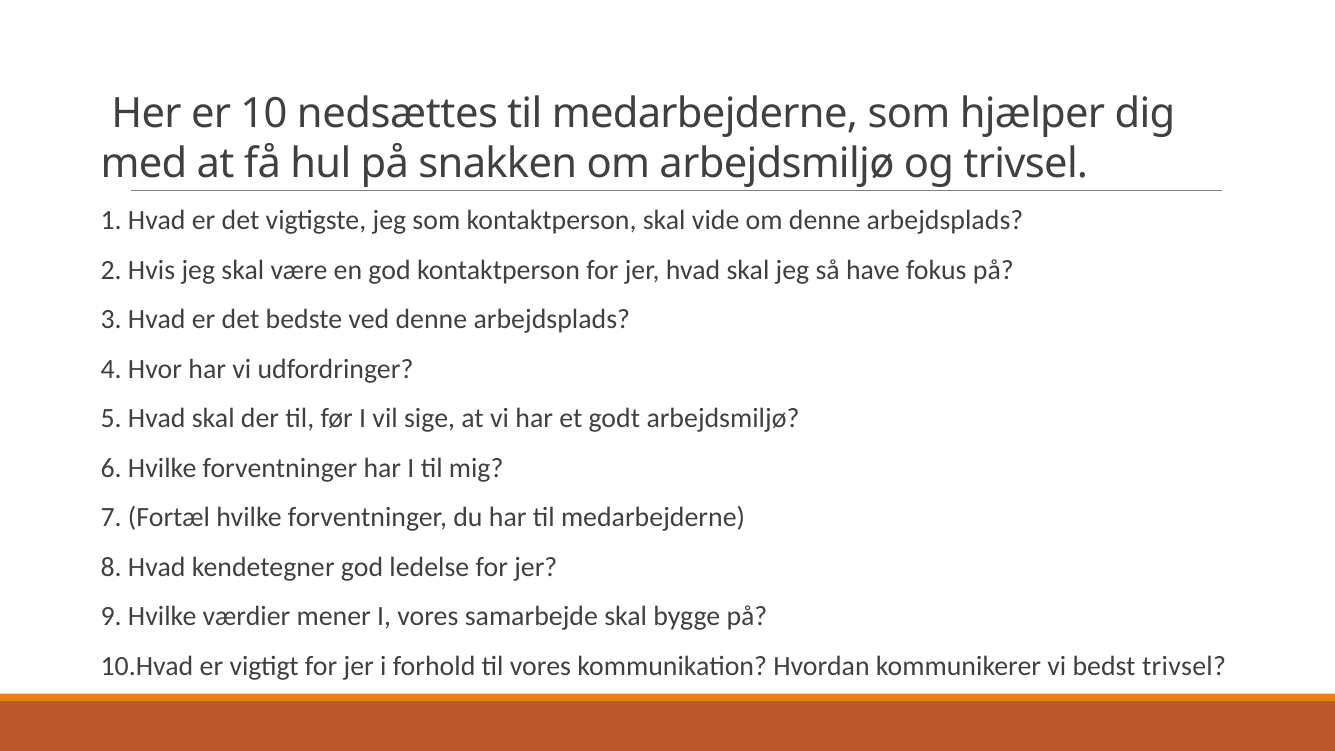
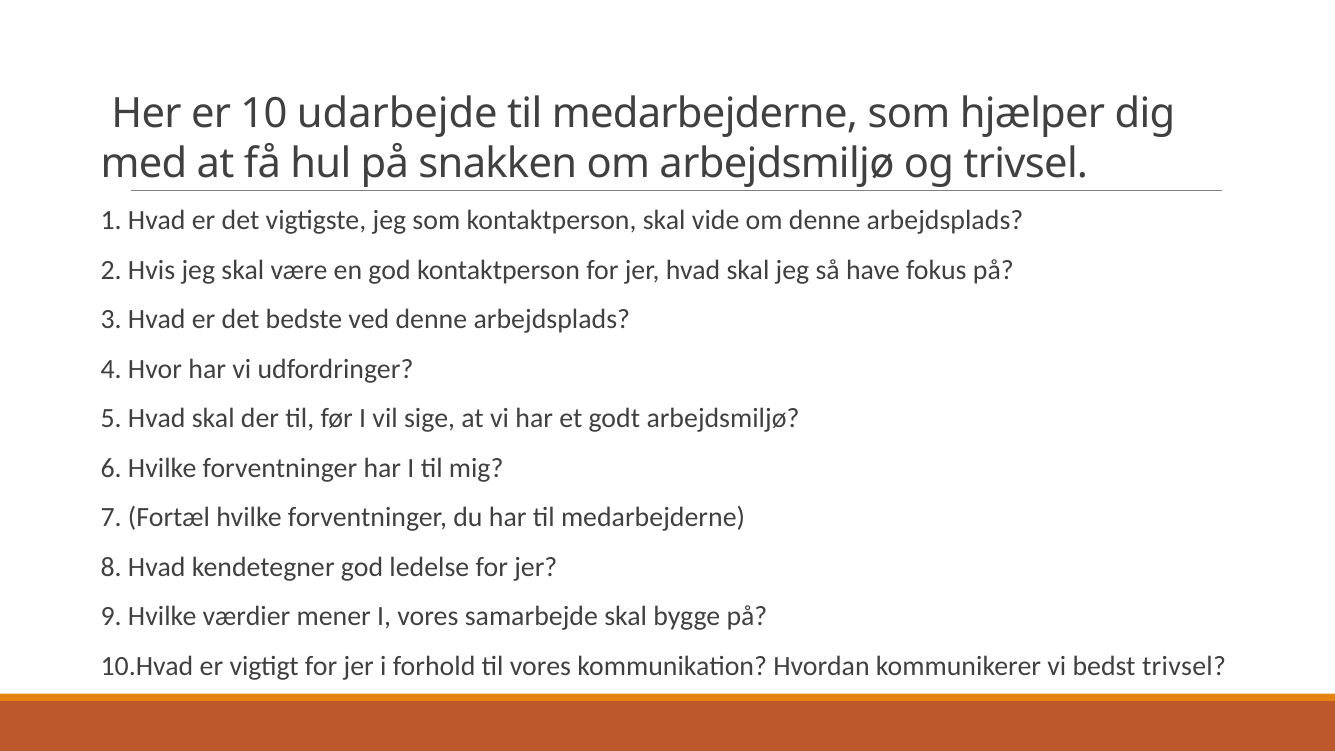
nedsættes: nedsættes -> udarbejde
